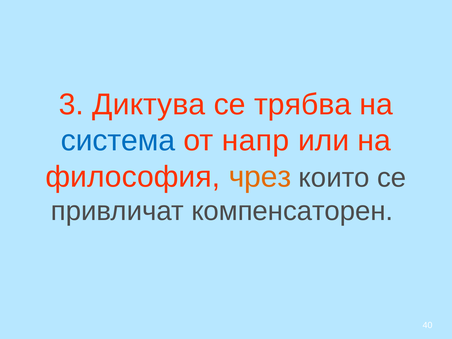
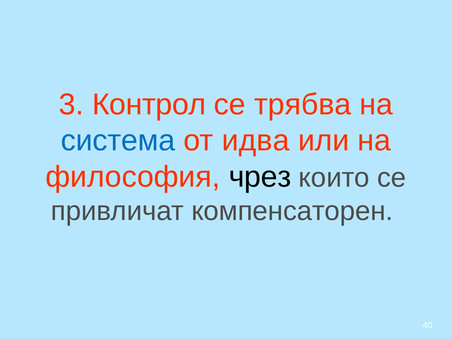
Диктува: Диктува -> Контрол
напр: напр -> идва
чрез colour: orange -> black
